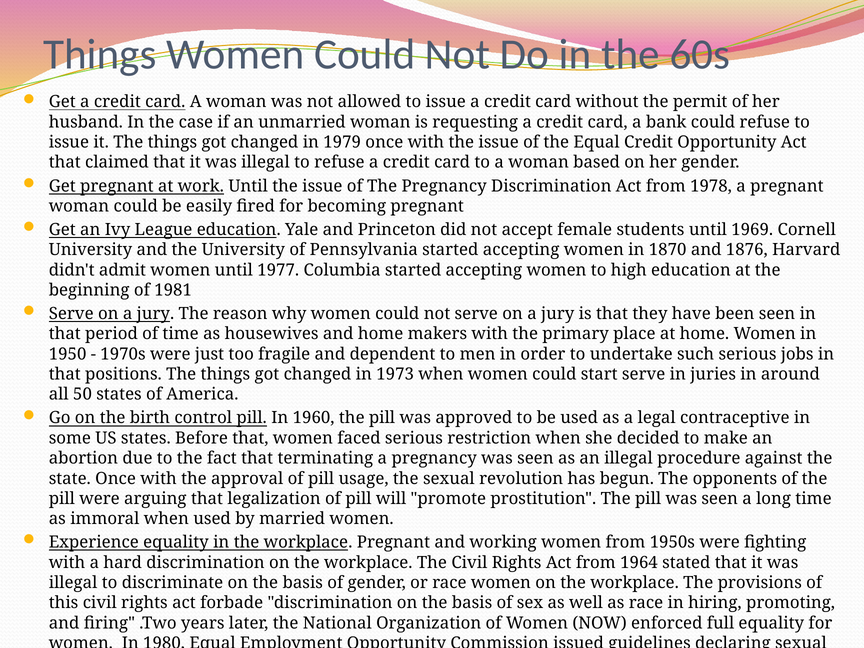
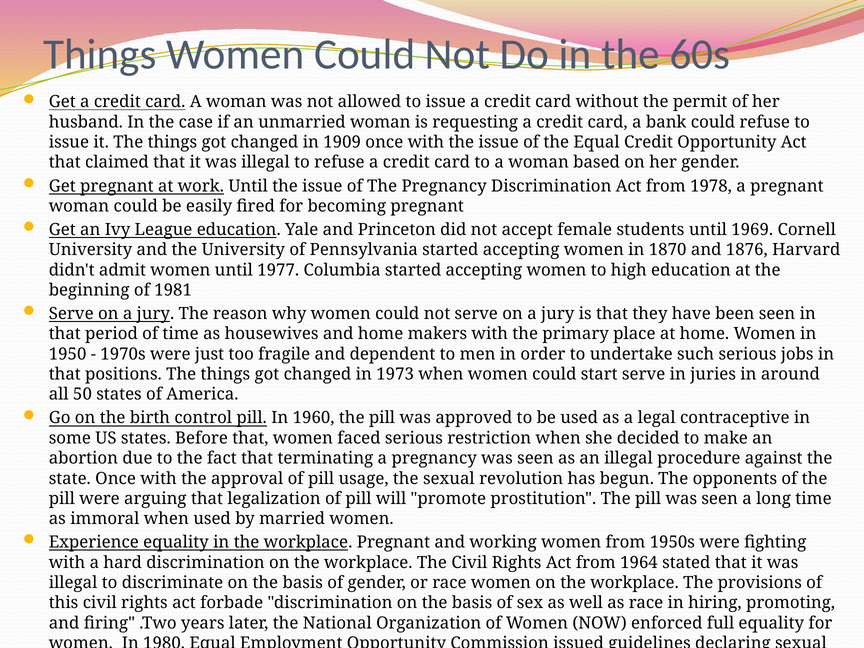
1979: 1979 -> 1909
